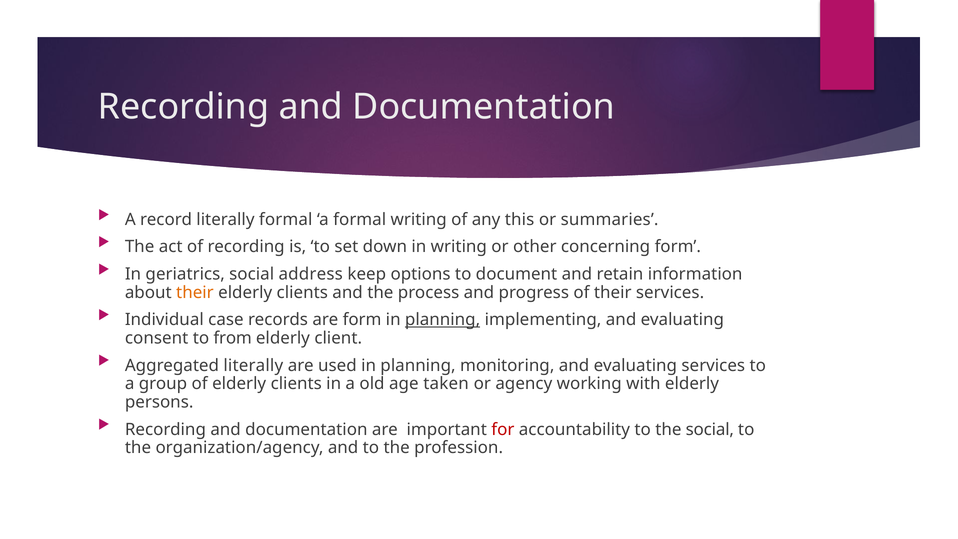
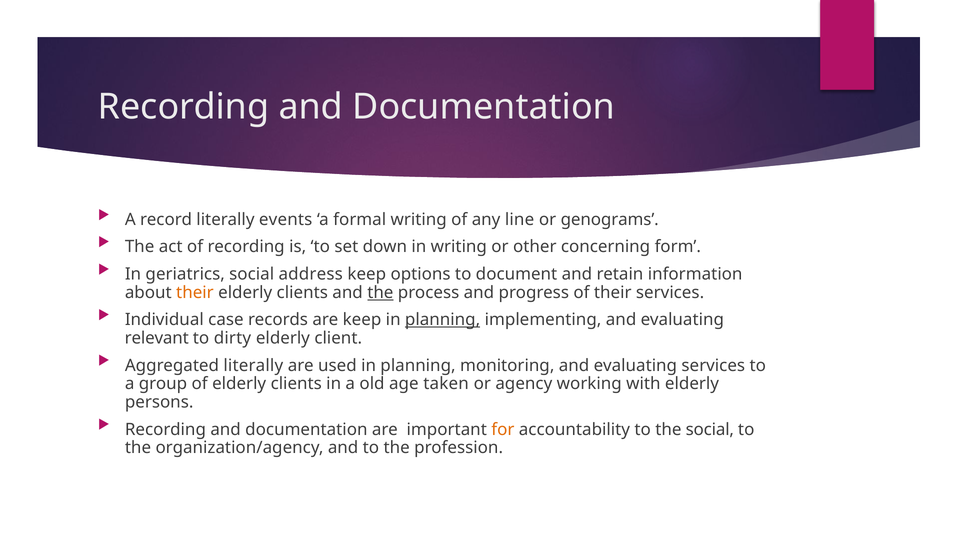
literally formal: formal -> events
this: this -> line
summaries: summaries -> genograms
the at (380, 292) underline: none -> present
are form: form -> keep
consent: consent -> relevant
from: from -> dirty
for colour: red -> orange
